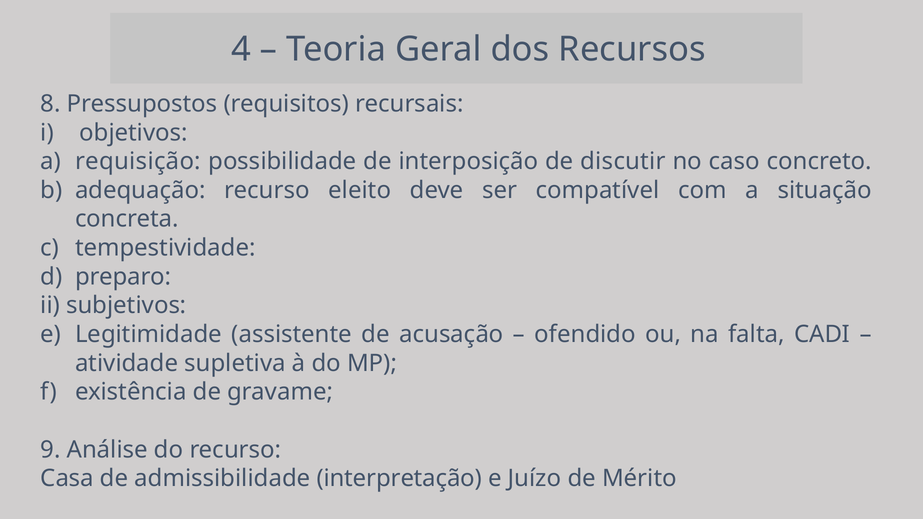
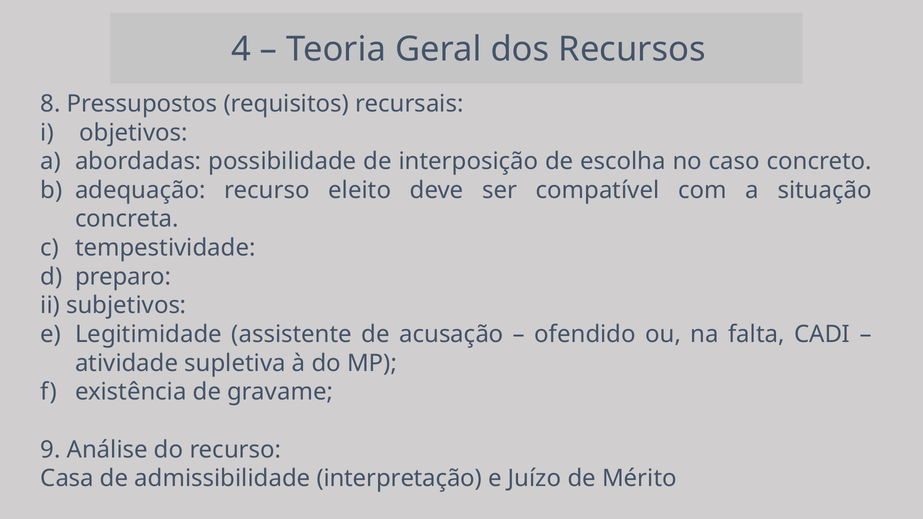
requisição: requisição -> abordadas
discutir: discutir -> escolha
